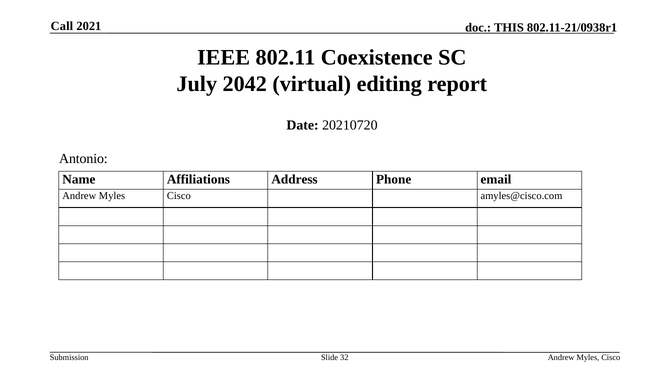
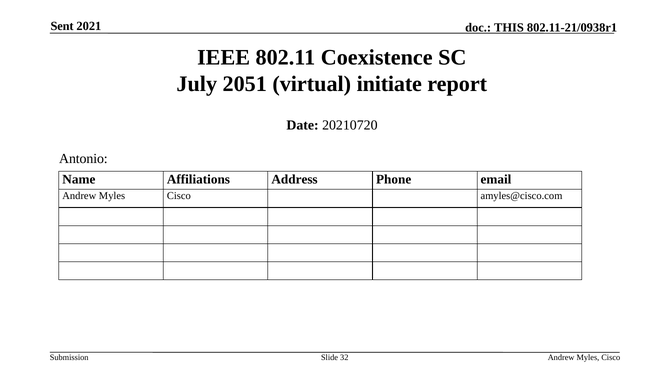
Call: Call -> Sent
2042: 2042 -> 2051
editing: editing -> initiate
